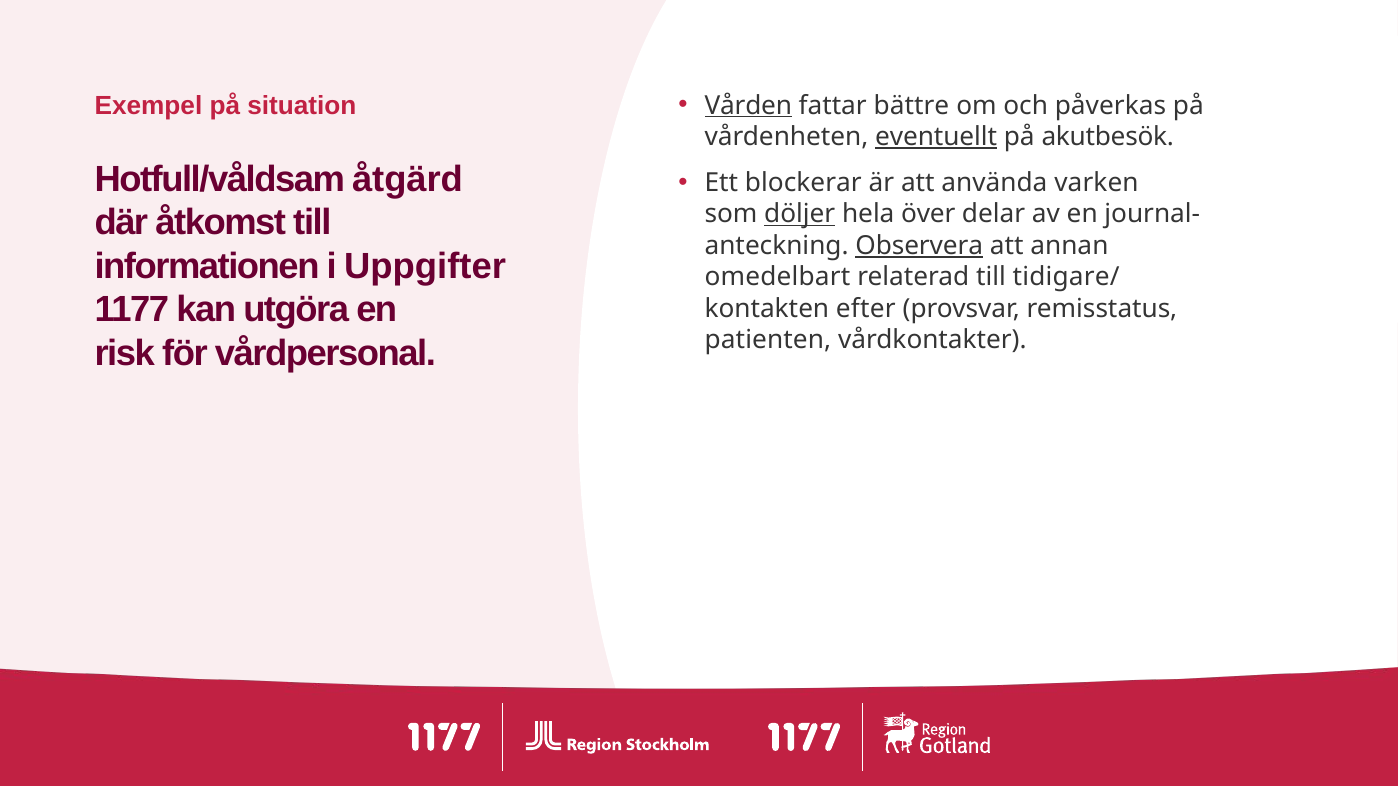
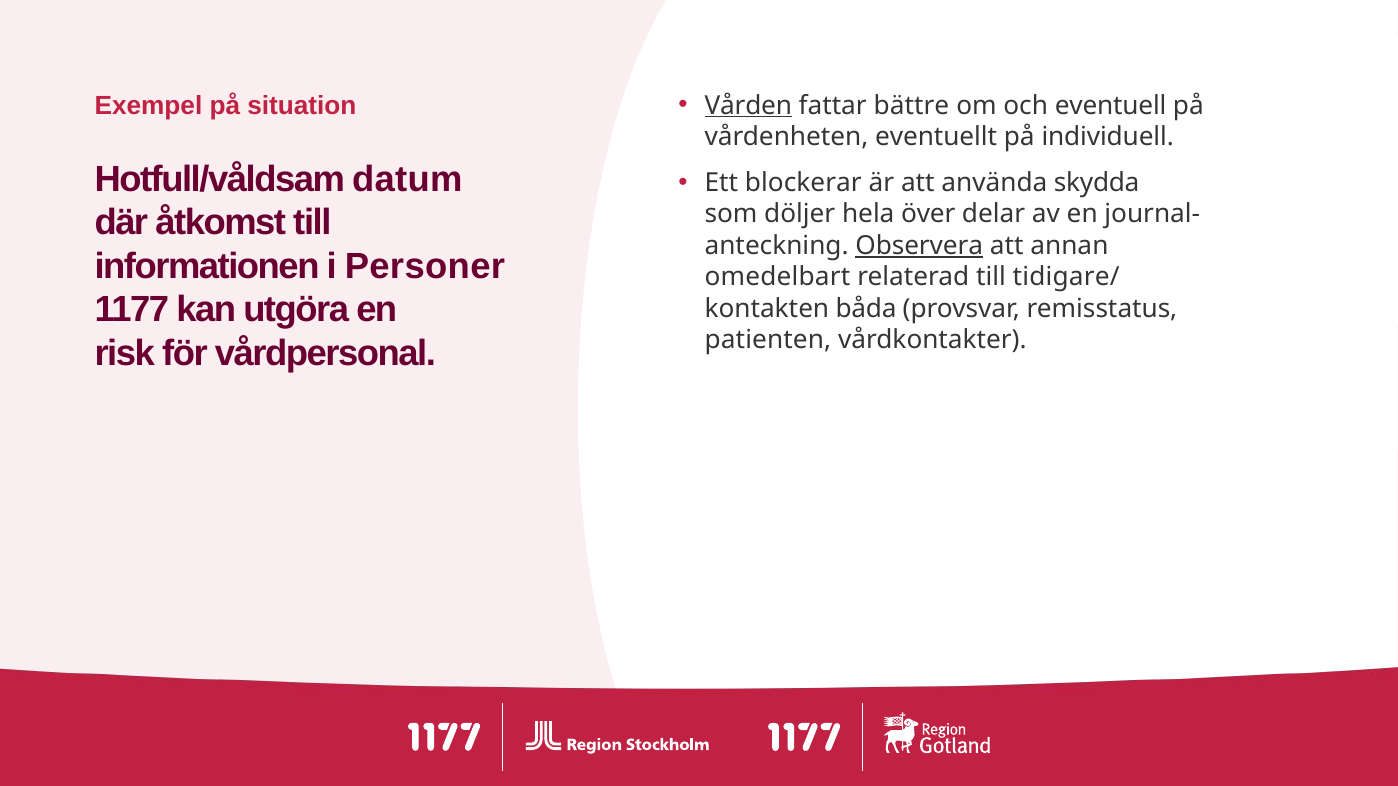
påverkas: påverkas -> eventuell
eventuellt underline: present -> none
akutbesök: akutbesök -> individuell
åtgärd: åtgärd -> datum
varken: varken -> skydda
döljer underline: present -> none
Uppgifter: Uppgifter -> Personer
efter: efter -> båda
